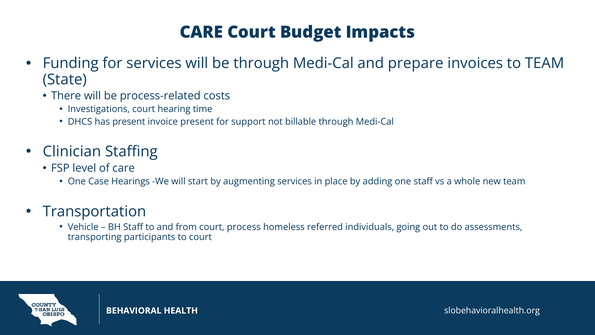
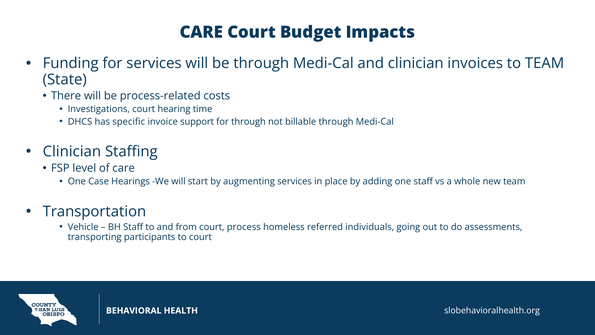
and prepare: prepare -> clinician
has present: present -> specific
invoice present: present -> support
for support: support -> through
